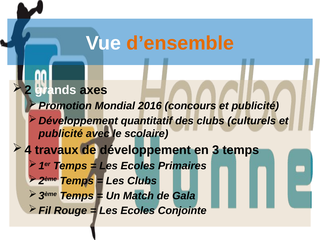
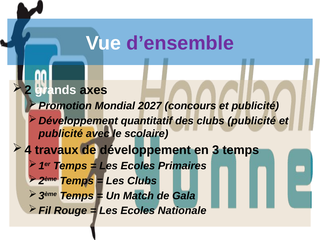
d’ensemble colour: orange -> purple
2016: 2016 -> 2027
clubs culturels: culturels -> publicité
Conjointe: Conjointe -> Nationale
